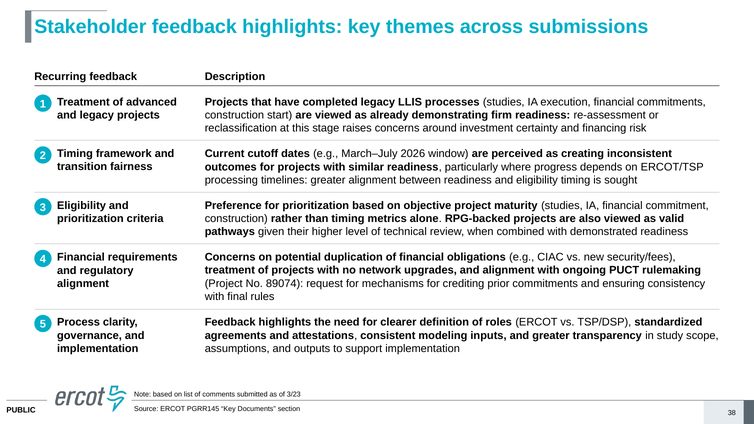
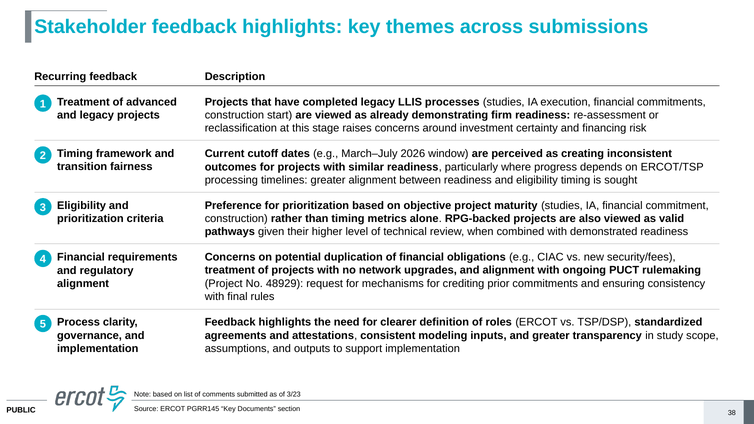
89074: 89074 -> 48929
